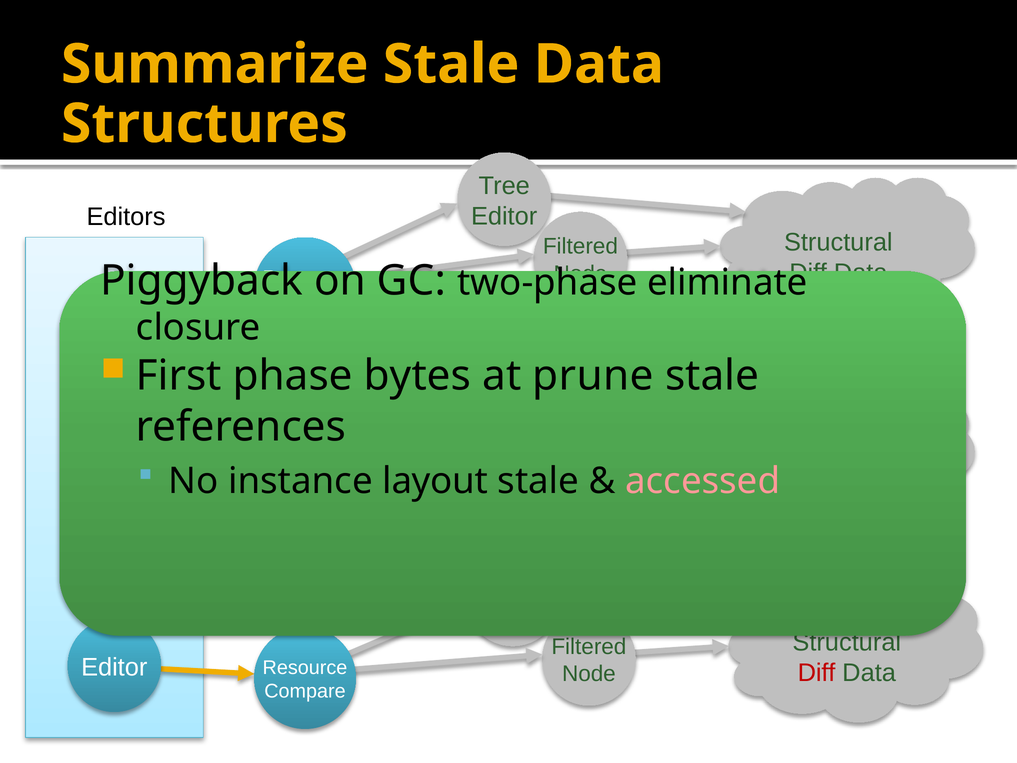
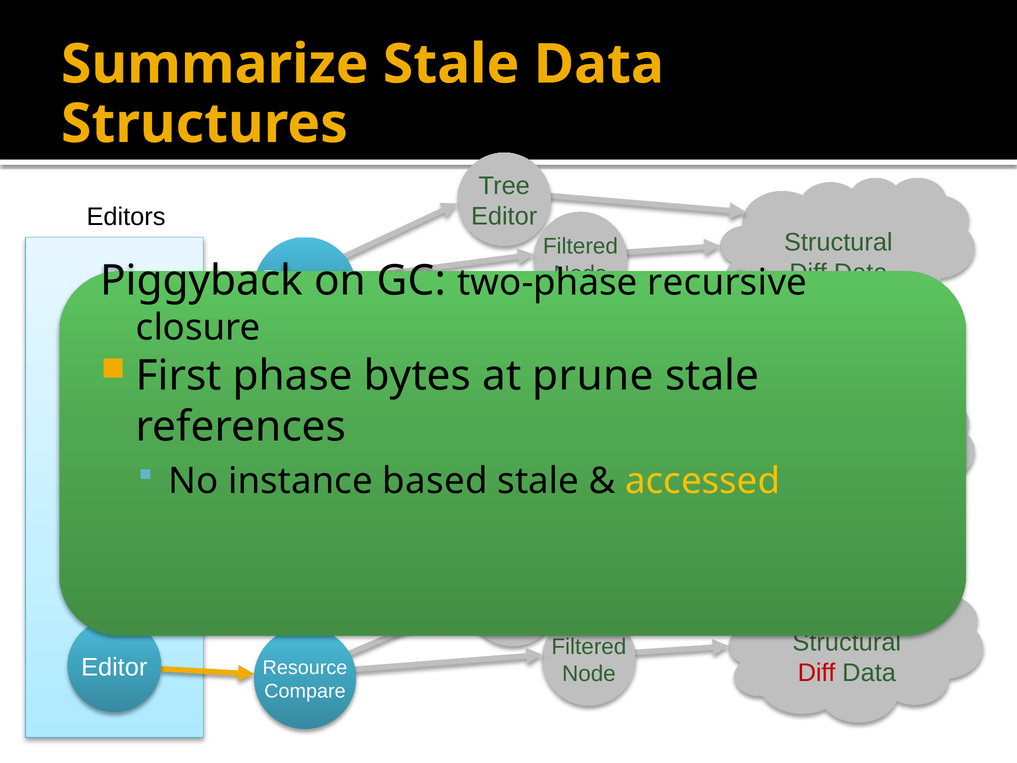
eliminate: eliminate -> recursive
layout: layout -> based
accessed colour: pink -> yellow
